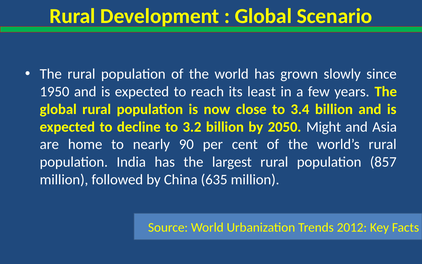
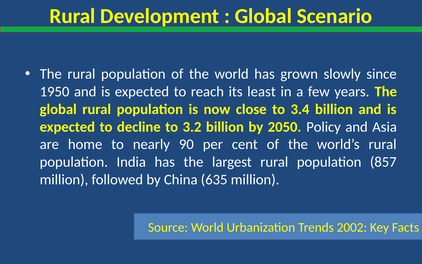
Might: Might -> Policy
2012: 2012 -> 2002
